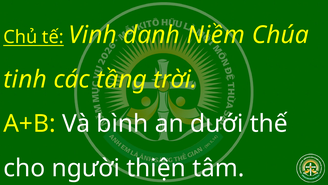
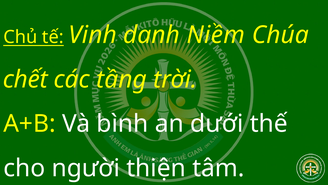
tinh: tinh -> chết
